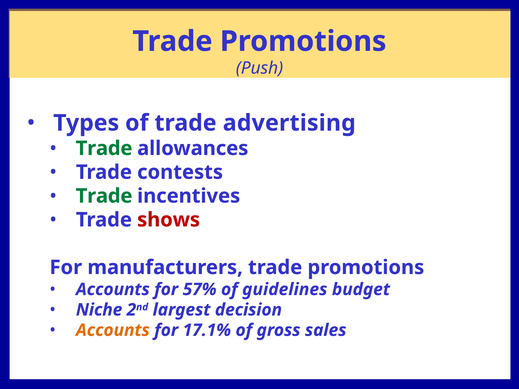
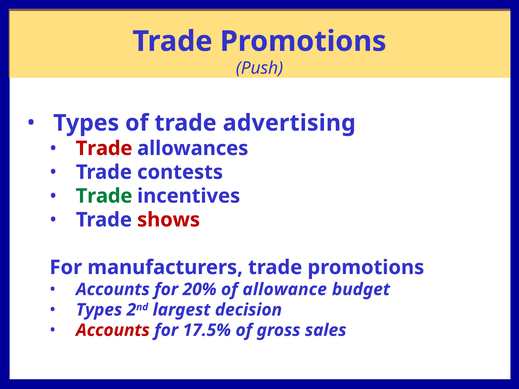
Trade at (104, 148) colour: green -> red
57%: 57% -> 20%
guidelines: guidelines -> allowance
Niche at (99, 310): Niche -> Types
Accounts at (113, 330) colour: orange -> red
17.1%: 17.1% -> 17.5%
